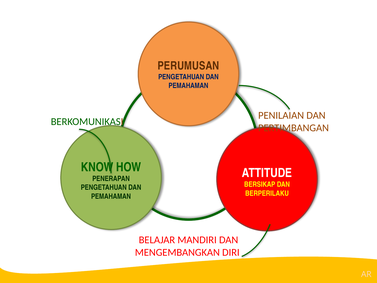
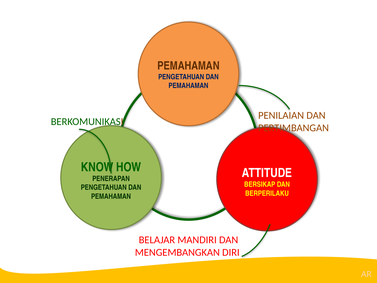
PERUMUSAN at (188, 66): PERUMUSAN -> PEMAHAMAN
